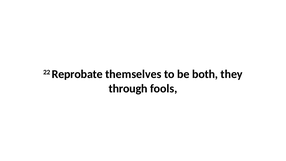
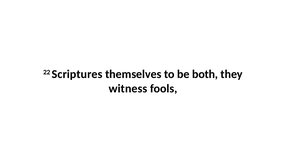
Reprobate: Reprobate -> Scriptures
through: through -> witness
